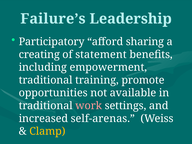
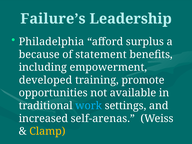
Participatory: Participatory -> Philadelphia
sharing: sharing -> surplus
creating: creating -> because
traditional at (46, 80): traditional -> developed
work colour: pink -> light blue
